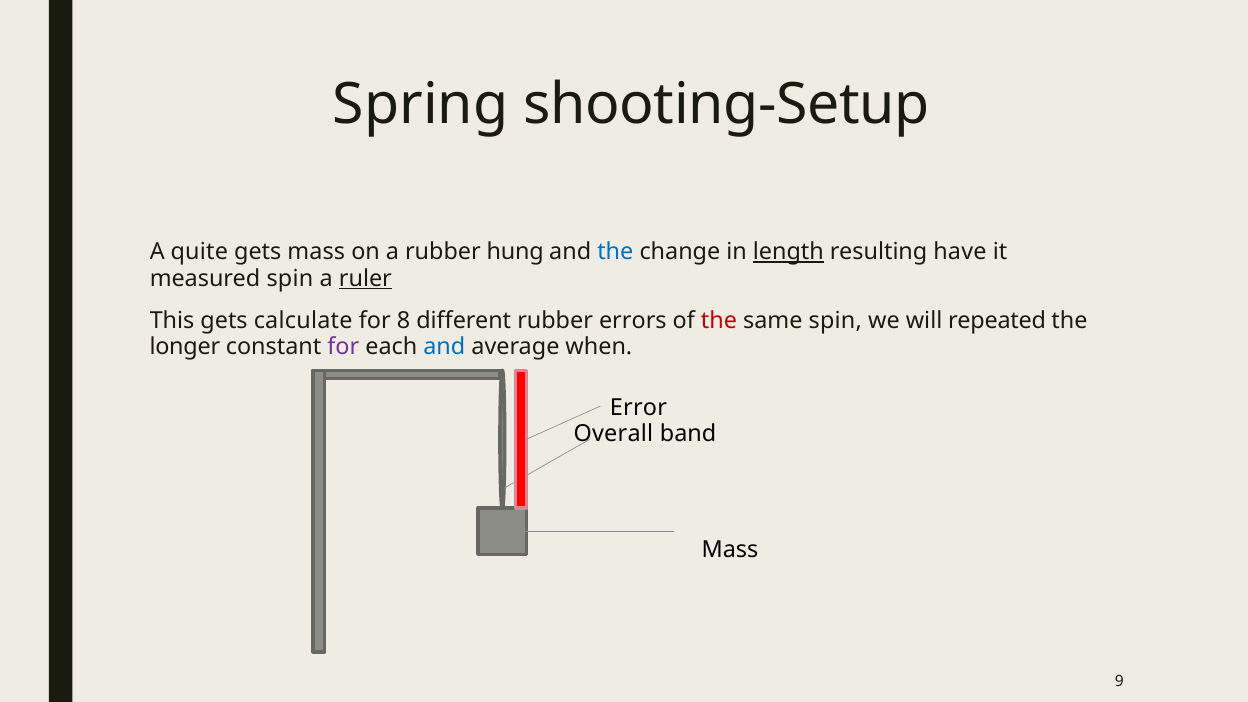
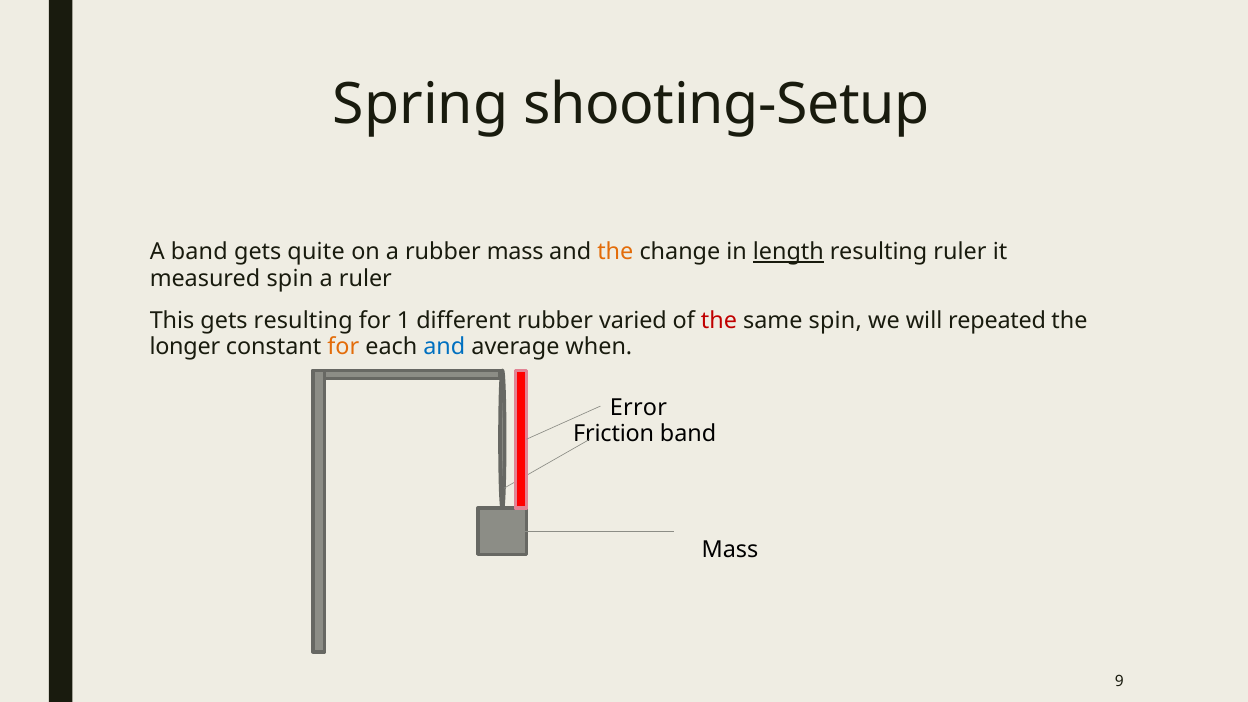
A quite: quite -> band
gets mass: mass -> quite
rubber hung: hung -> mass
the at (615, 252) colour: blue -> orange
resulting have: have -> ruler
ruler at (365, 278) underline: present -> none
gets calculate: calculate -> resulting
8: 8 -> 1
errors: errors -> varied
for at (343, 347) colour: purple -> orange
Overall: Overall -> Friction
